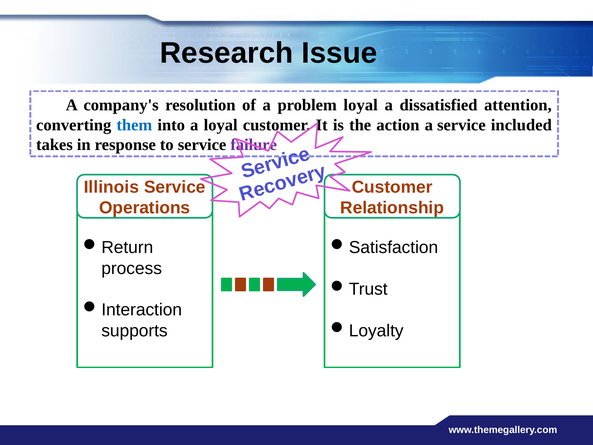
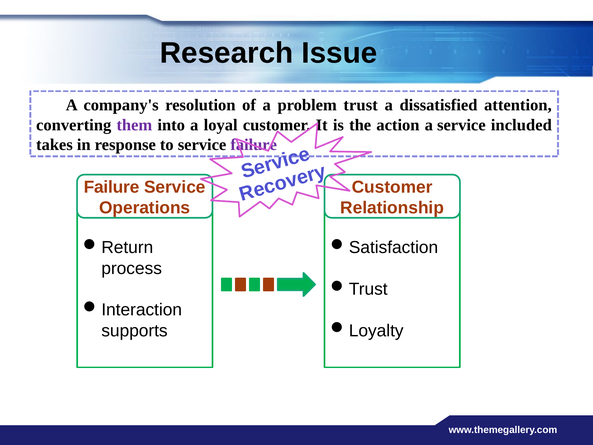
problem loyal: loyal -> trust
them colour: blue -> purple
Illinois at (111, 187): Illinois -> Failure
